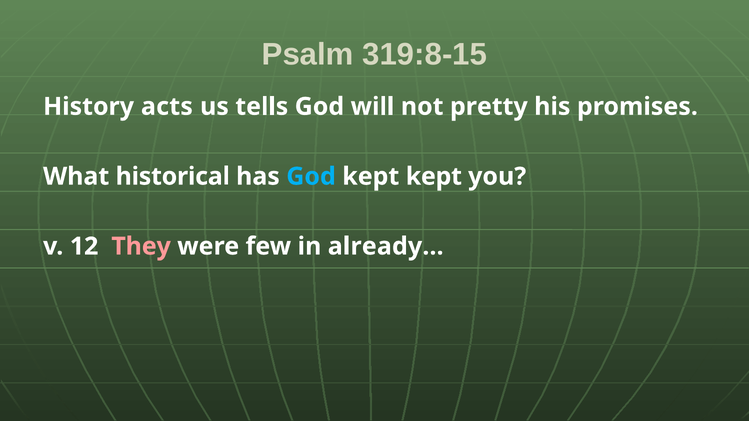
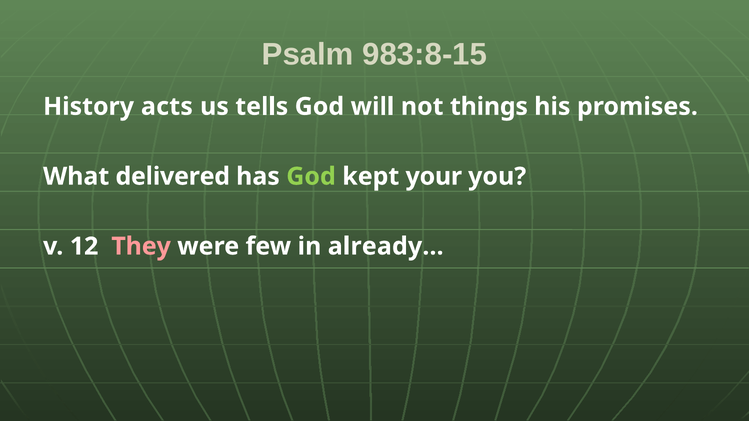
319:8-15: 319:8-15 -> 983:8-15
pretty: pretty -> things
historical: historical -> delivered
God at (311, 177) colour: light blue -> light green
kept kept: kept -> your
